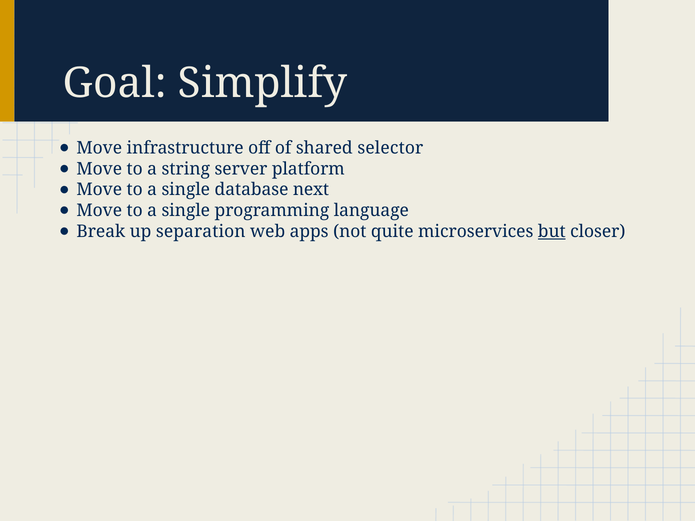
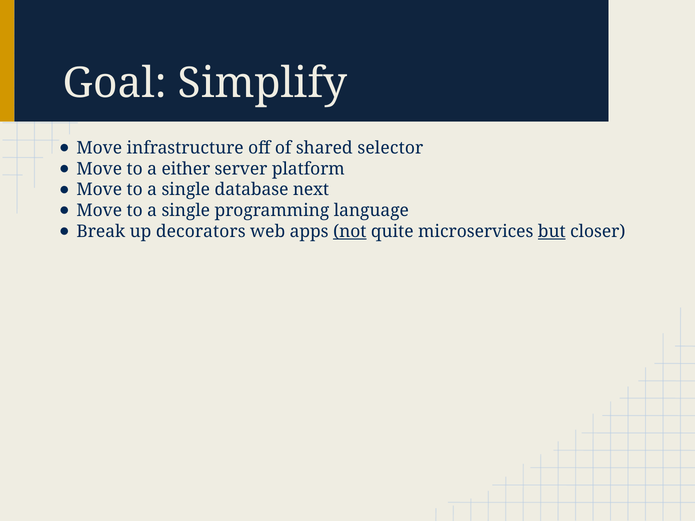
string: string -> either
separation: separation -> decorators
not underline: none -> present
